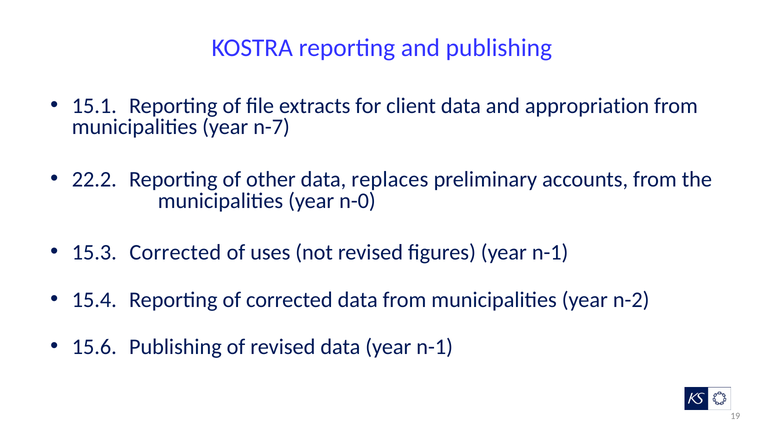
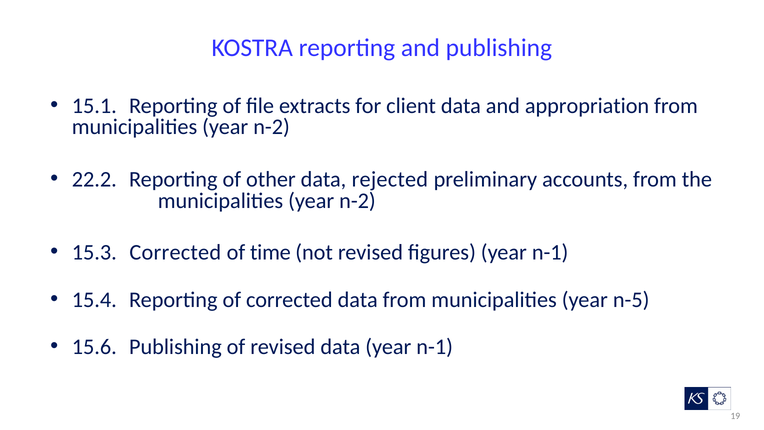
n-7 at (272, 127): n-7 -> n-2
replaces: replaces -> rejected
n-0 at (357, 201): n-0 -> n-2
uses: uses -> time
n-2: n-2 -> n-5
